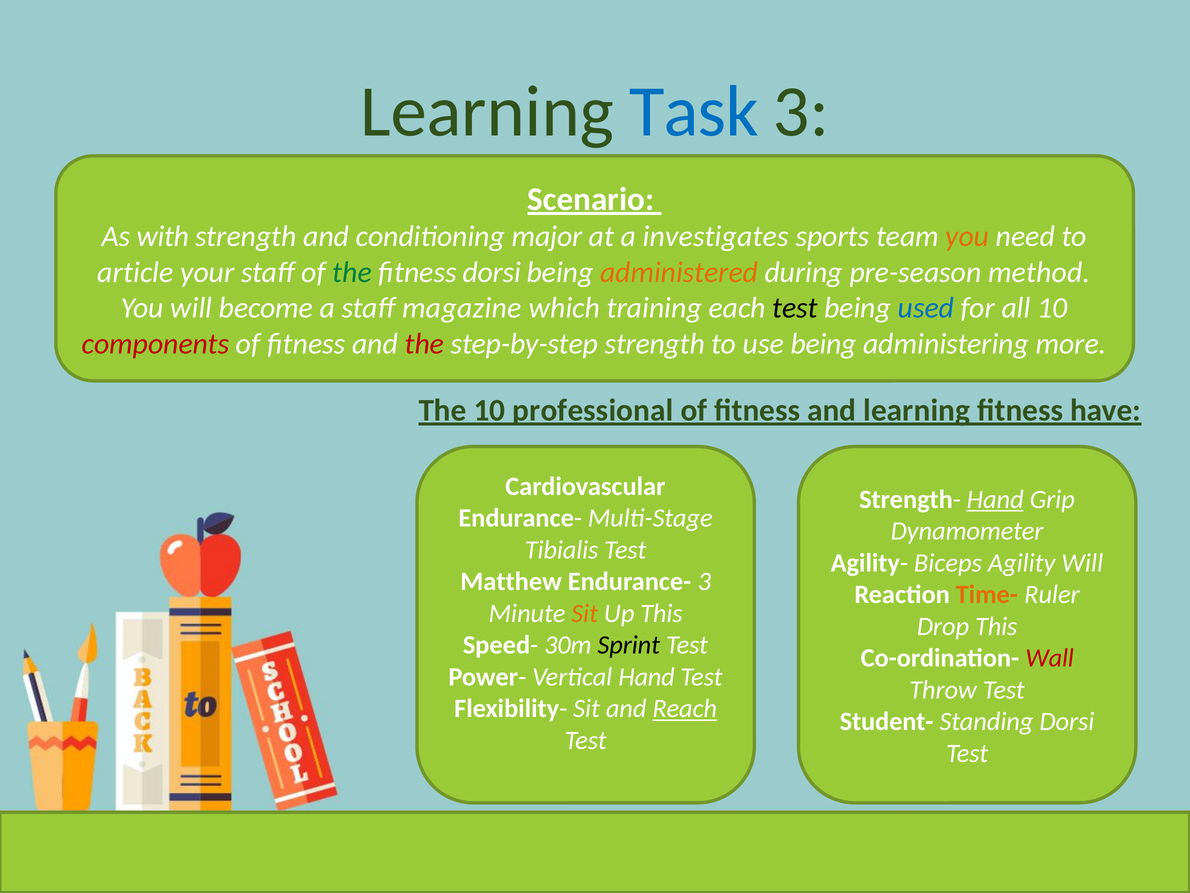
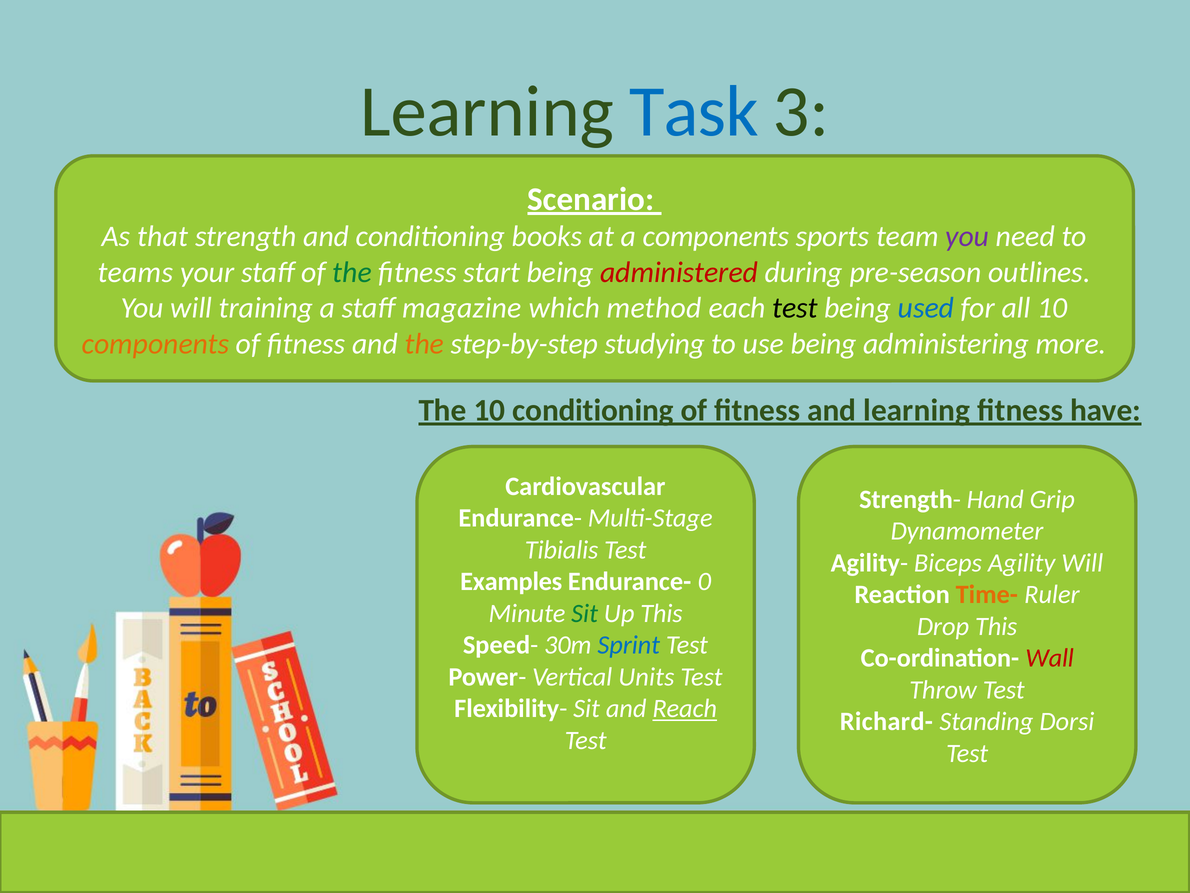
with: with -> that
major: major -> books
a investigates: investigates -> components
you at (967, 237) colour: orange -> purple
article: article -> teams
fitness dorsi: dorsi -> start
administered colour: orange -> red
method: method -> outlines
become: become -> training
training: training -> method
components at (156, 344) colour: red -> orange
the at (424, 344) colour: red -> orange
step-by-step strength: strength -> studying
10 professional: professional -> conditioning
Hand at (995, 499) underline: present -> none
Matthew: Matthew -> Examples
Endurance- 3: 3 -> 0
Sit at (585, 613) colour: orange -> green
Sprint colour: black -> blue
Vertical Hand: Hand -> Units
Student-: Student- -> Richard-
